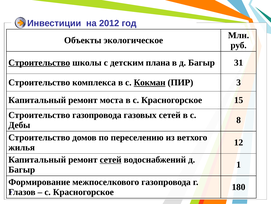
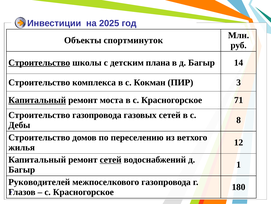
2012: 2012 -> 2025
экологическое: экологическое -> спортминуток
31: 31 -> 14
Кокман underline: present -> none
Капитальный at (37, 100) underline: none -> present
15: 15 -> 71
Формирование: Формирование -> Руководителей
